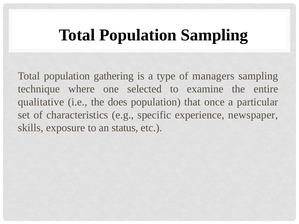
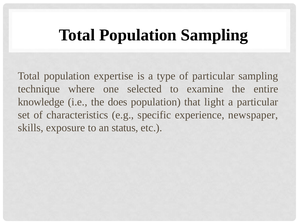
gathering: gathering -> expertise
of managers: managers -> particular
qualitative: qualitative -> knowledge
once: once -> light
